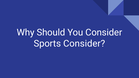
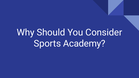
Sports Consider: Consider -> Academy
